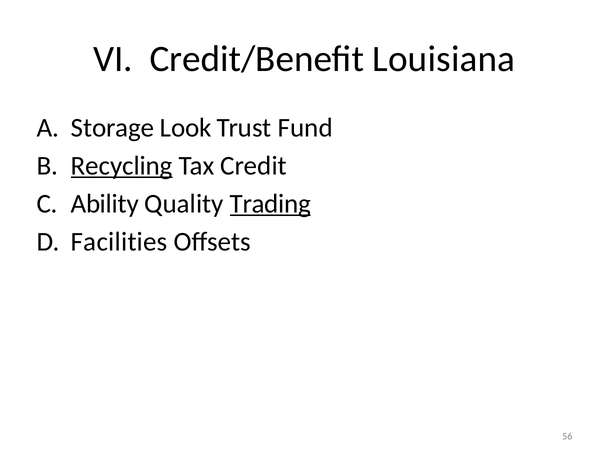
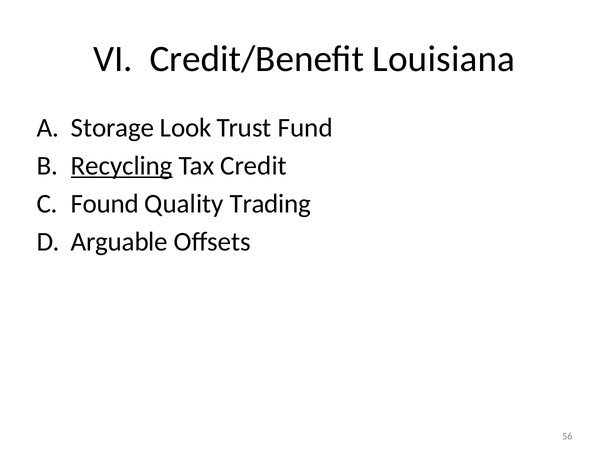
Ability: Ability -> Found
Trading underline: present -> none
Facilities: Facilities -> Arguable
